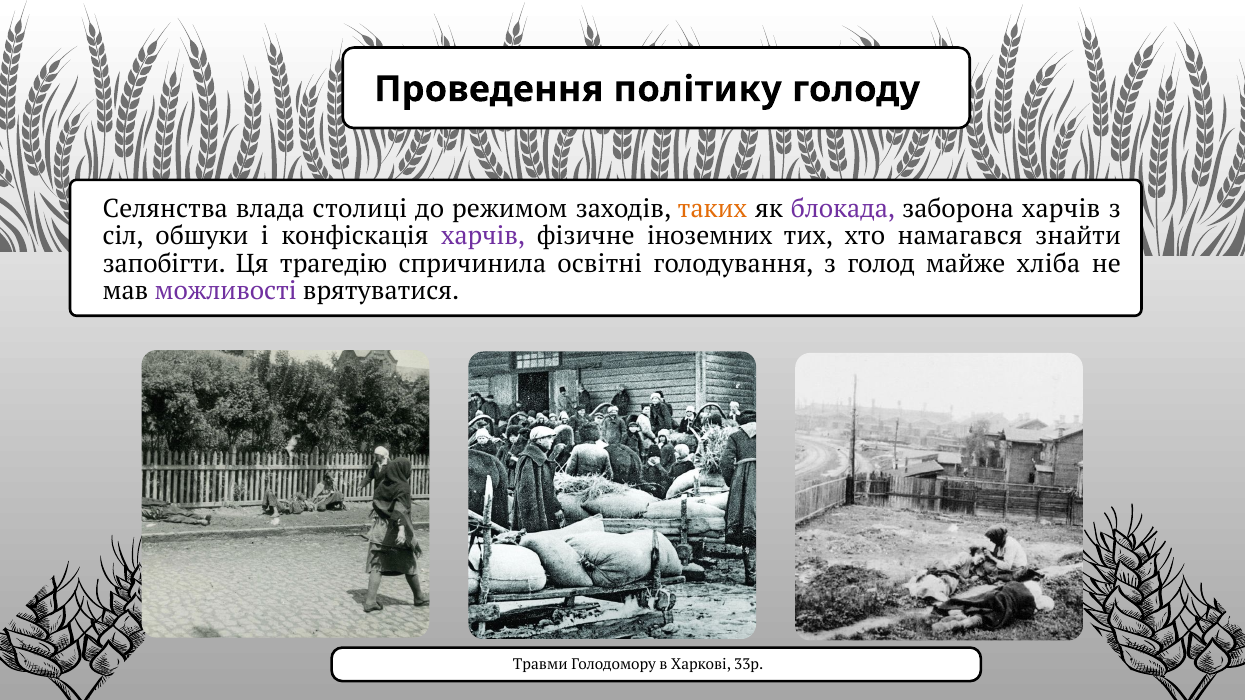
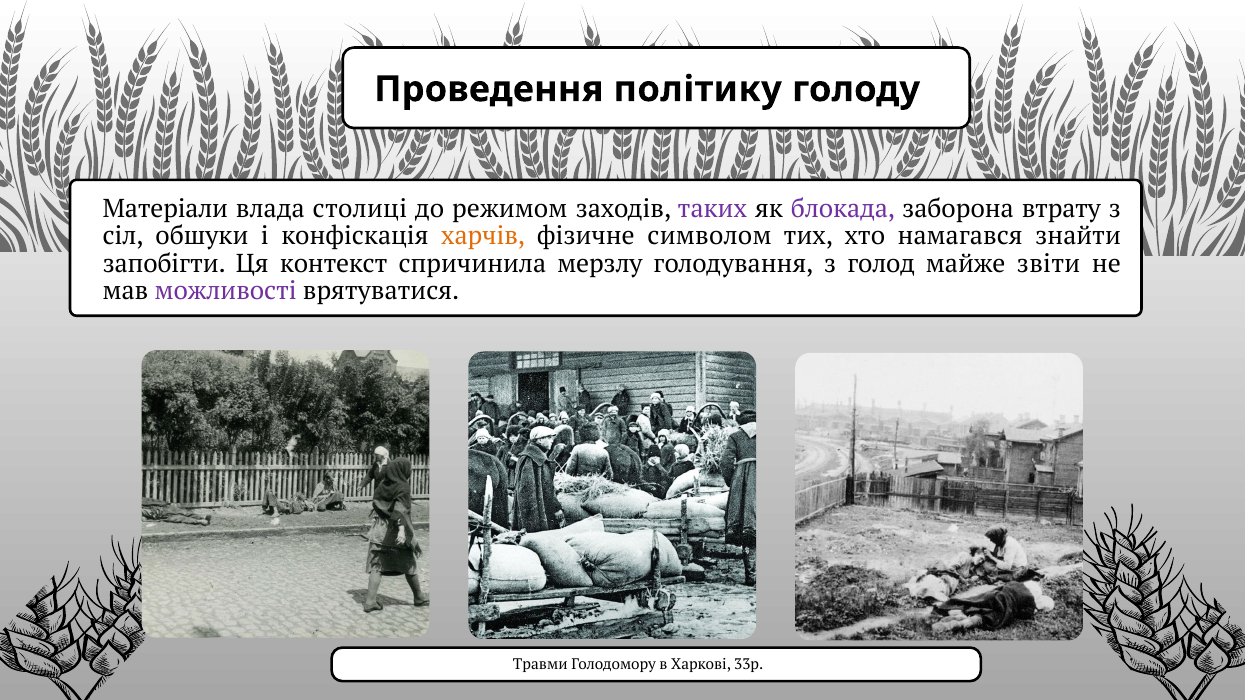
Селянства: Селянства -> Матеріали
таких colour: orange -> purple
заборона харчів: харчів -> втрату
харчів at (483, 236) colour: purple -> orange
іноземних: іноземних -> символом
трагедію: трагедію -> контекст
освітні: освітні -> мерзлу
хліба: хліба -> звіти
